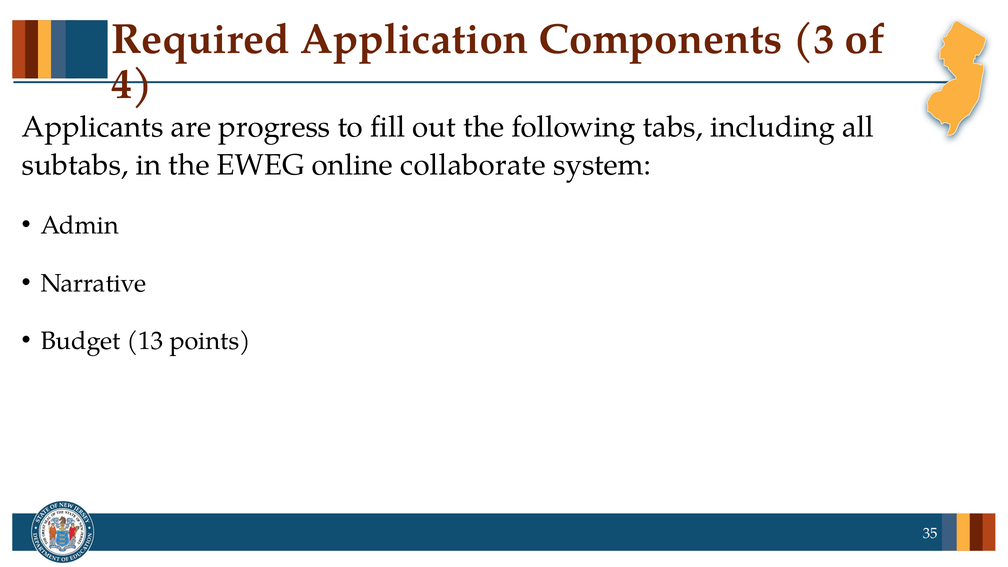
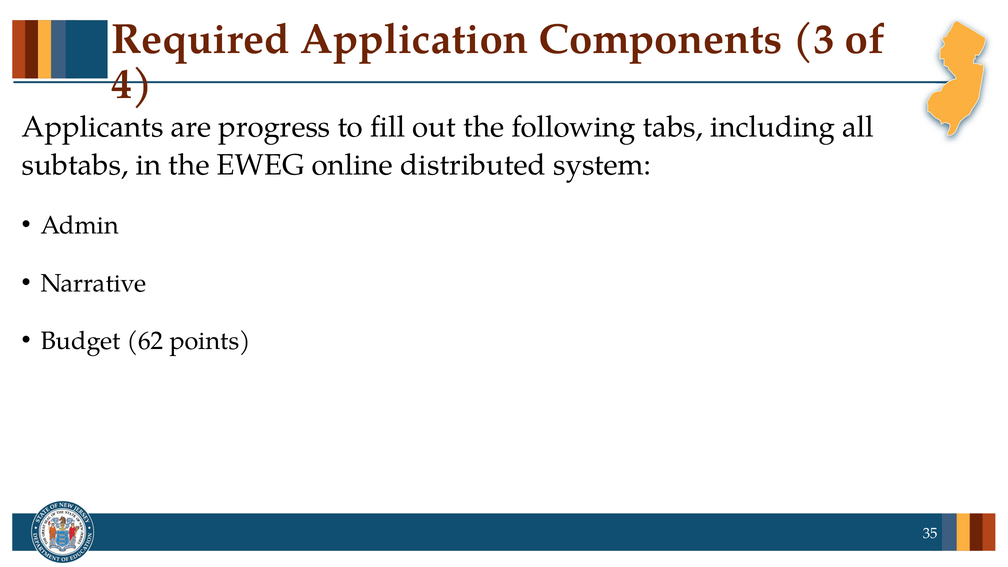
collaborate: collaborate -> distributed
13: 13 -> 62
